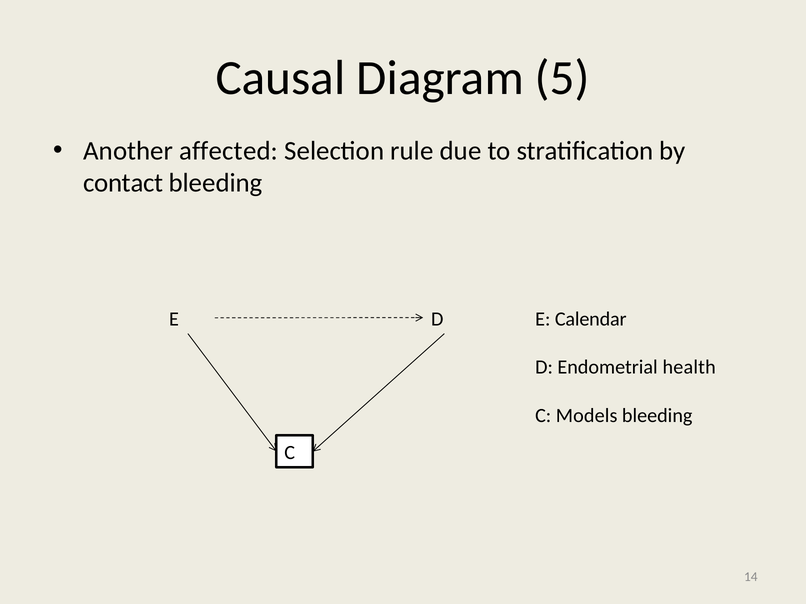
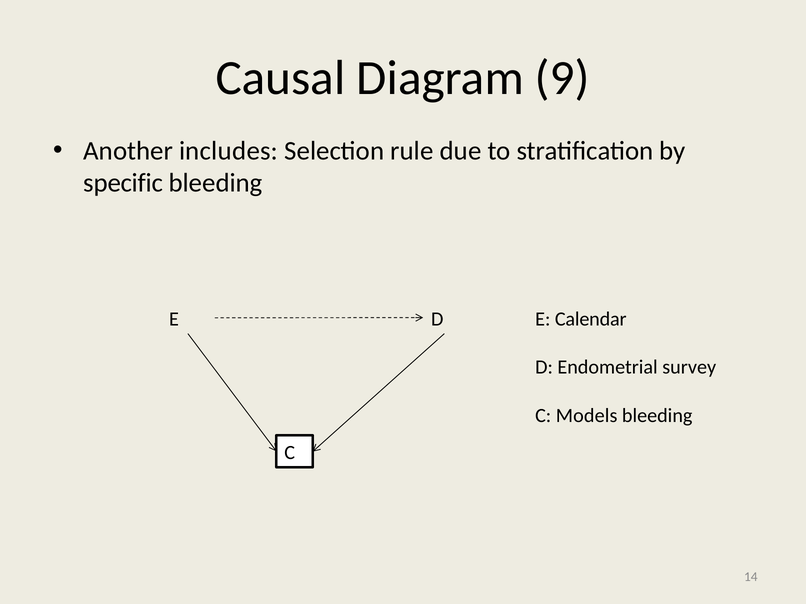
5: 5 -> 9
affected: affected -> includes
contact: contact -> specific
health: health -> survey
